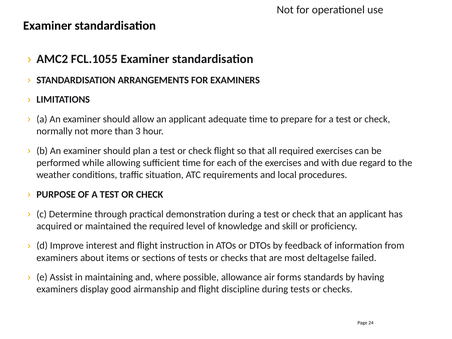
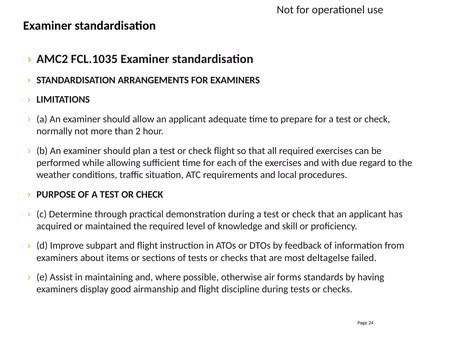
FCL.1055: FCL.1055 -> FCL.1035
3: 3 -> 2
interest: interest -> subpart
allowance: allowance -> otherwise
